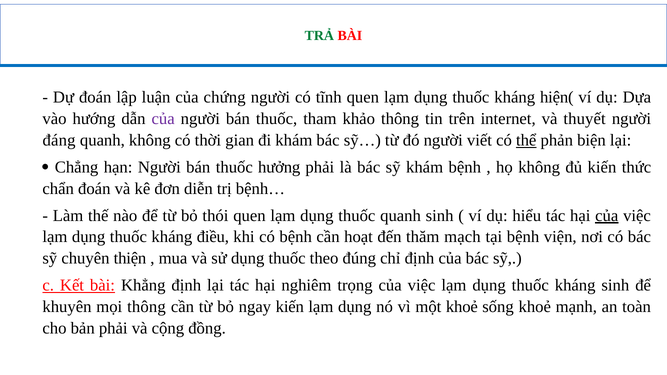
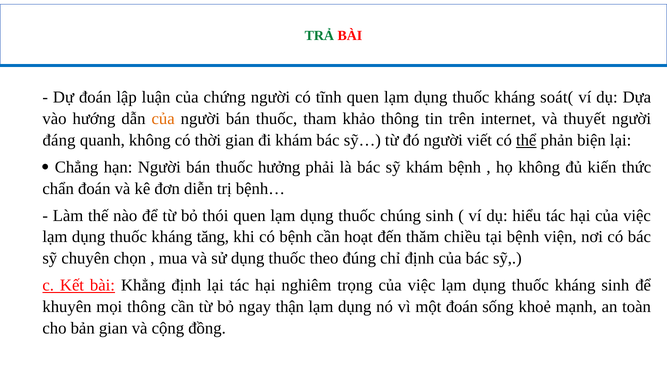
hiện(: hiện( -> soát(
của at (163, 119) colour: purple -> orange
thuốc quanh: quanh -> chúng
của at (607, 216) underline: present -> none
điều: điều -> tăng
mạch: mạch -> chiều
thiện: thiện -> chọn
ngay kiến: kiến -> thận
một khoẻ: khoẻ -> đoán
bản phải: phải -> gian
